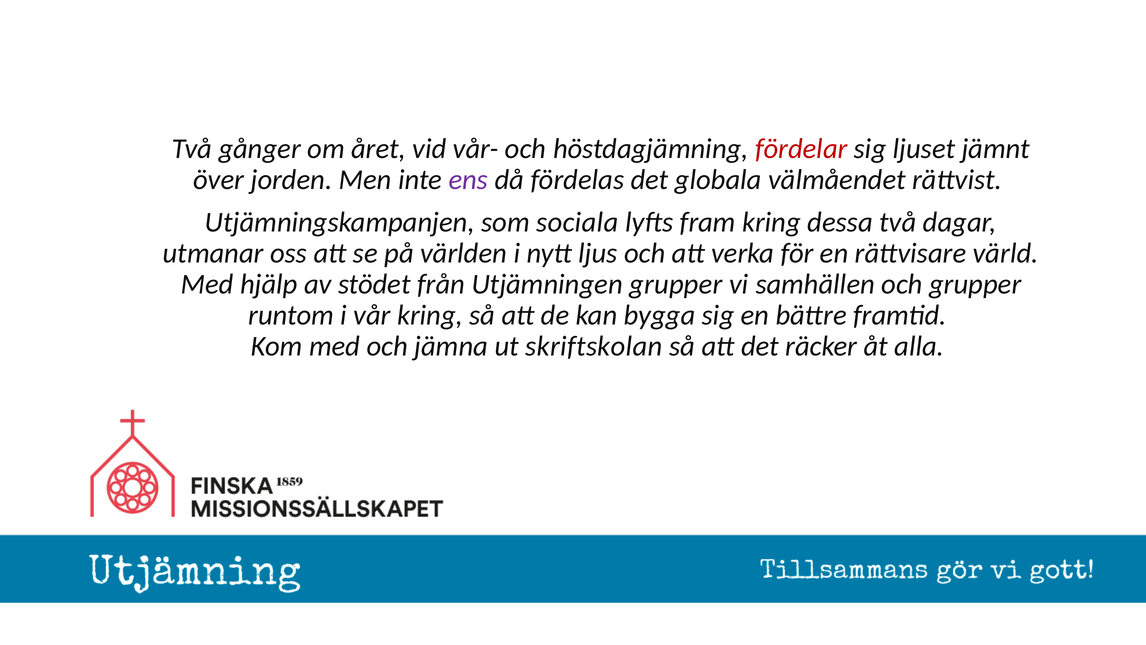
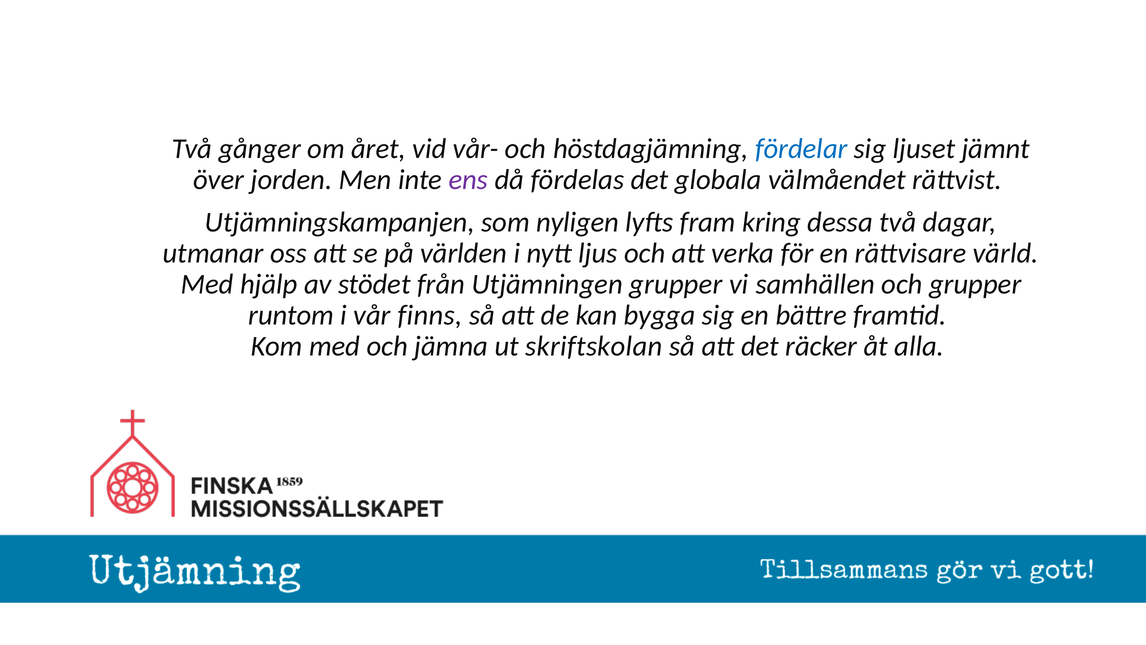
fördelar colour: red -> blue
sociala: sociala -> nyligen
vår kring: kring -> finns
